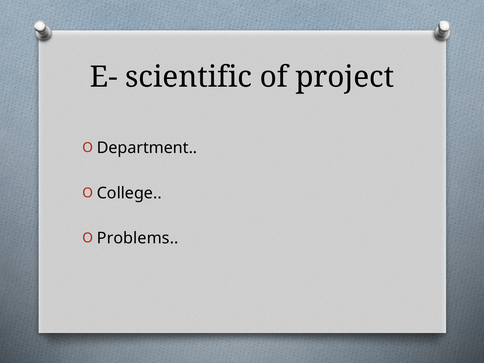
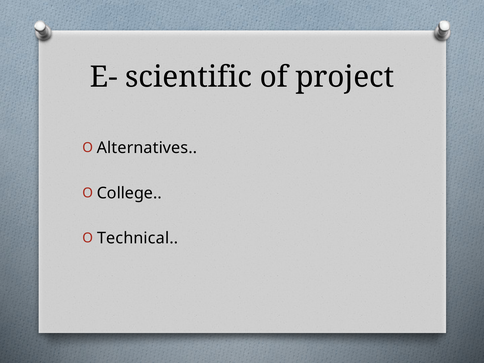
Department: Department -> Alternatives
Problems: Problems -> Technical
